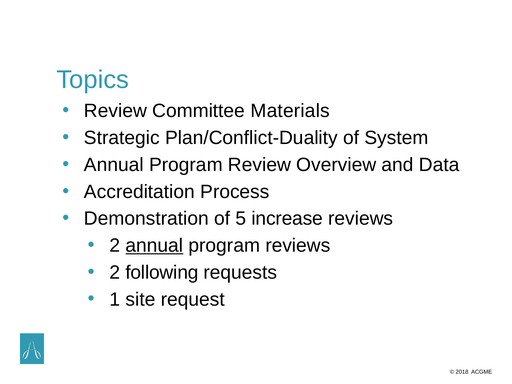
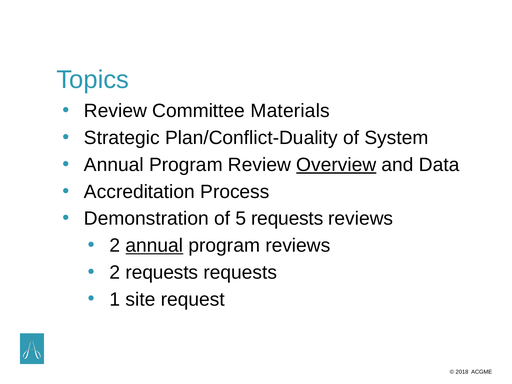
Overview underline: none -> present
5 increase: increase -> requests
2 following: following -> requests
